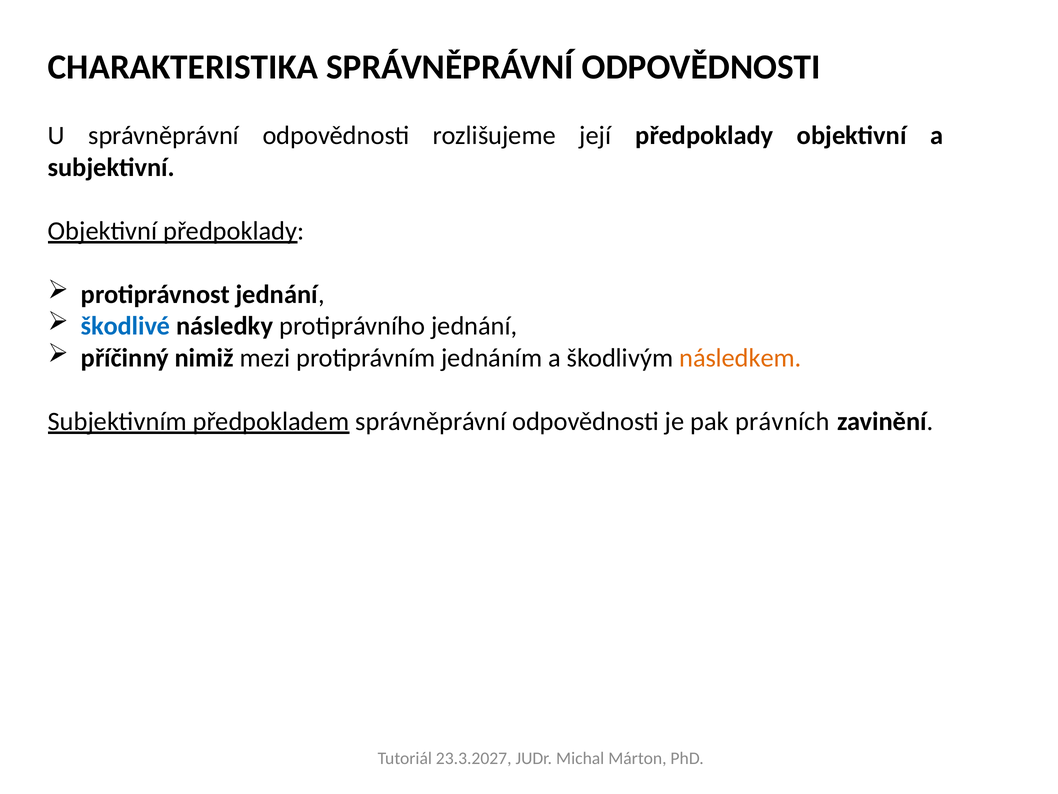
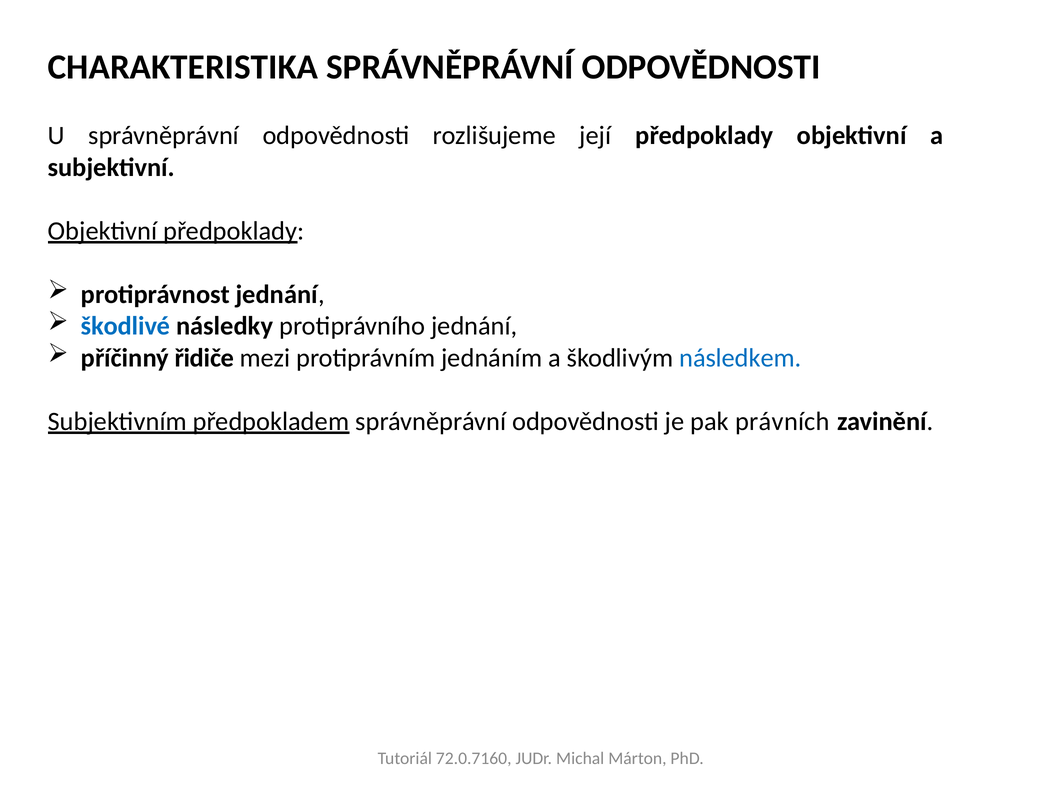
nimiž: nimiž -> řidiče
následkem colour: orange -> blue
23.3.2027: 23.3.2027 -> 72.0.7160
